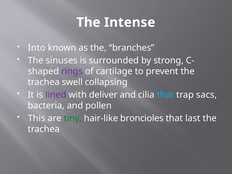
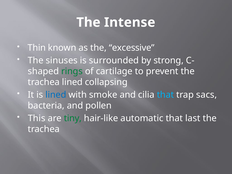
Into: Into -> Thin
branches: branches -> excessive
rings colour: purple -> green
trachea swell: swell -> lined
lined at (56, 95) colour: purple -> blue
deliver: deliver -> smoke
broncioles: broncioles -> automatic
